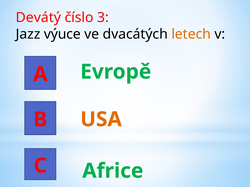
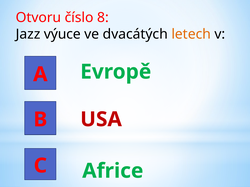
Devátý: Devátý -> Otvoru
3: 3 -> 8
USA colour: orange -> red
